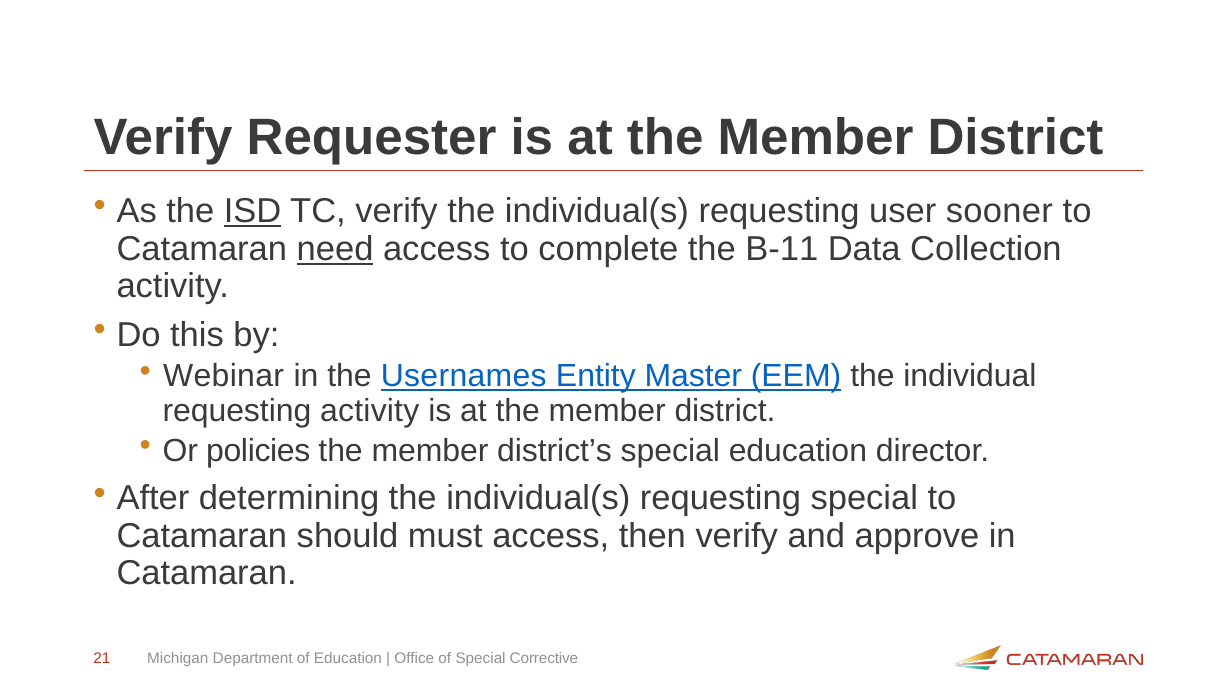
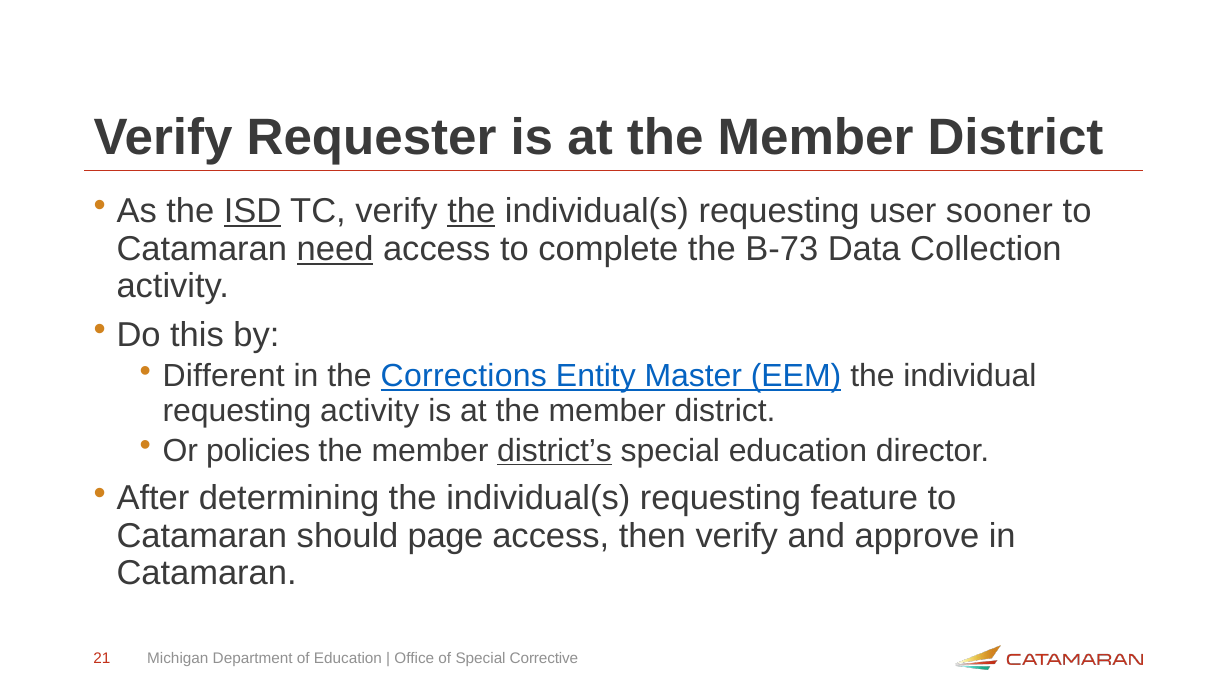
the at (471, 211) underline: none -> present
B-11: B-11 -> B-73
Webinar: Webinar -> Different
Usernames: Usernames -> Corrections
district’s underline: none -> present
requesting special: special -> feature
must: must -> page
